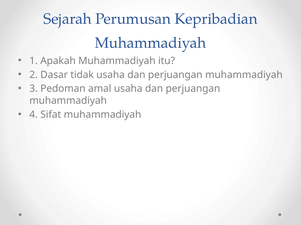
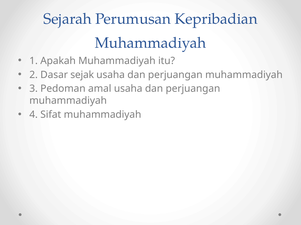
tidak: tidak -> sejak
